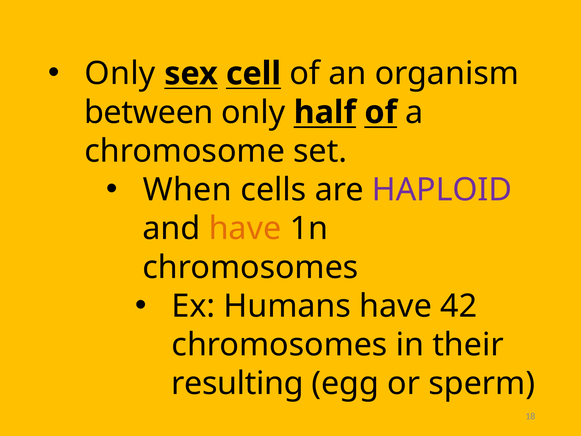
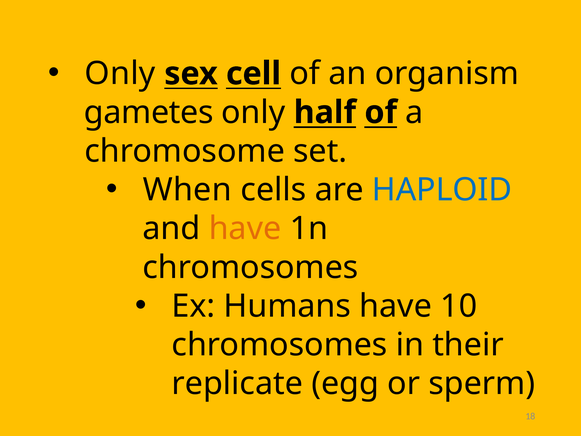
between: between -> gametes
HAPLOID colour: purple -> blue
42: 42 -> 10
resulting: resulting -> replicate
